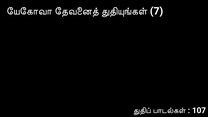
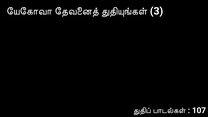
7: 7 -> 3
